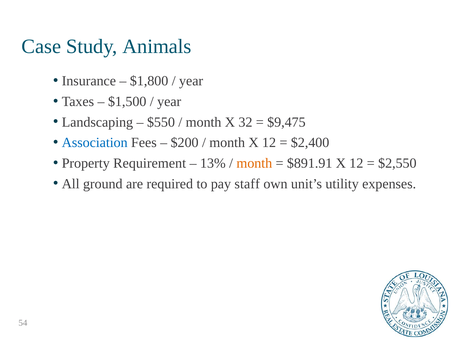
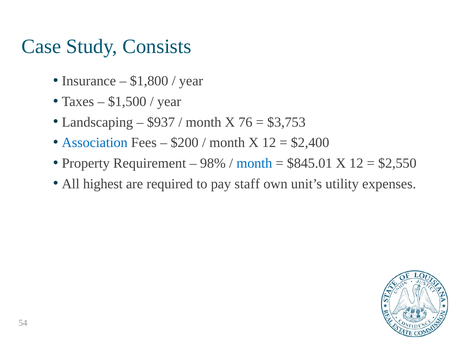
Animals: Animals -> Consists
$550: $550 -> $937
32: 32 -> 76
$9,475: $9,475 -> $3,753
13%: 13% -> 98%
month at (254, 163) colour: orange -> blue
$891.91: $891.91 -> $845.01
ground: ground -> highest
